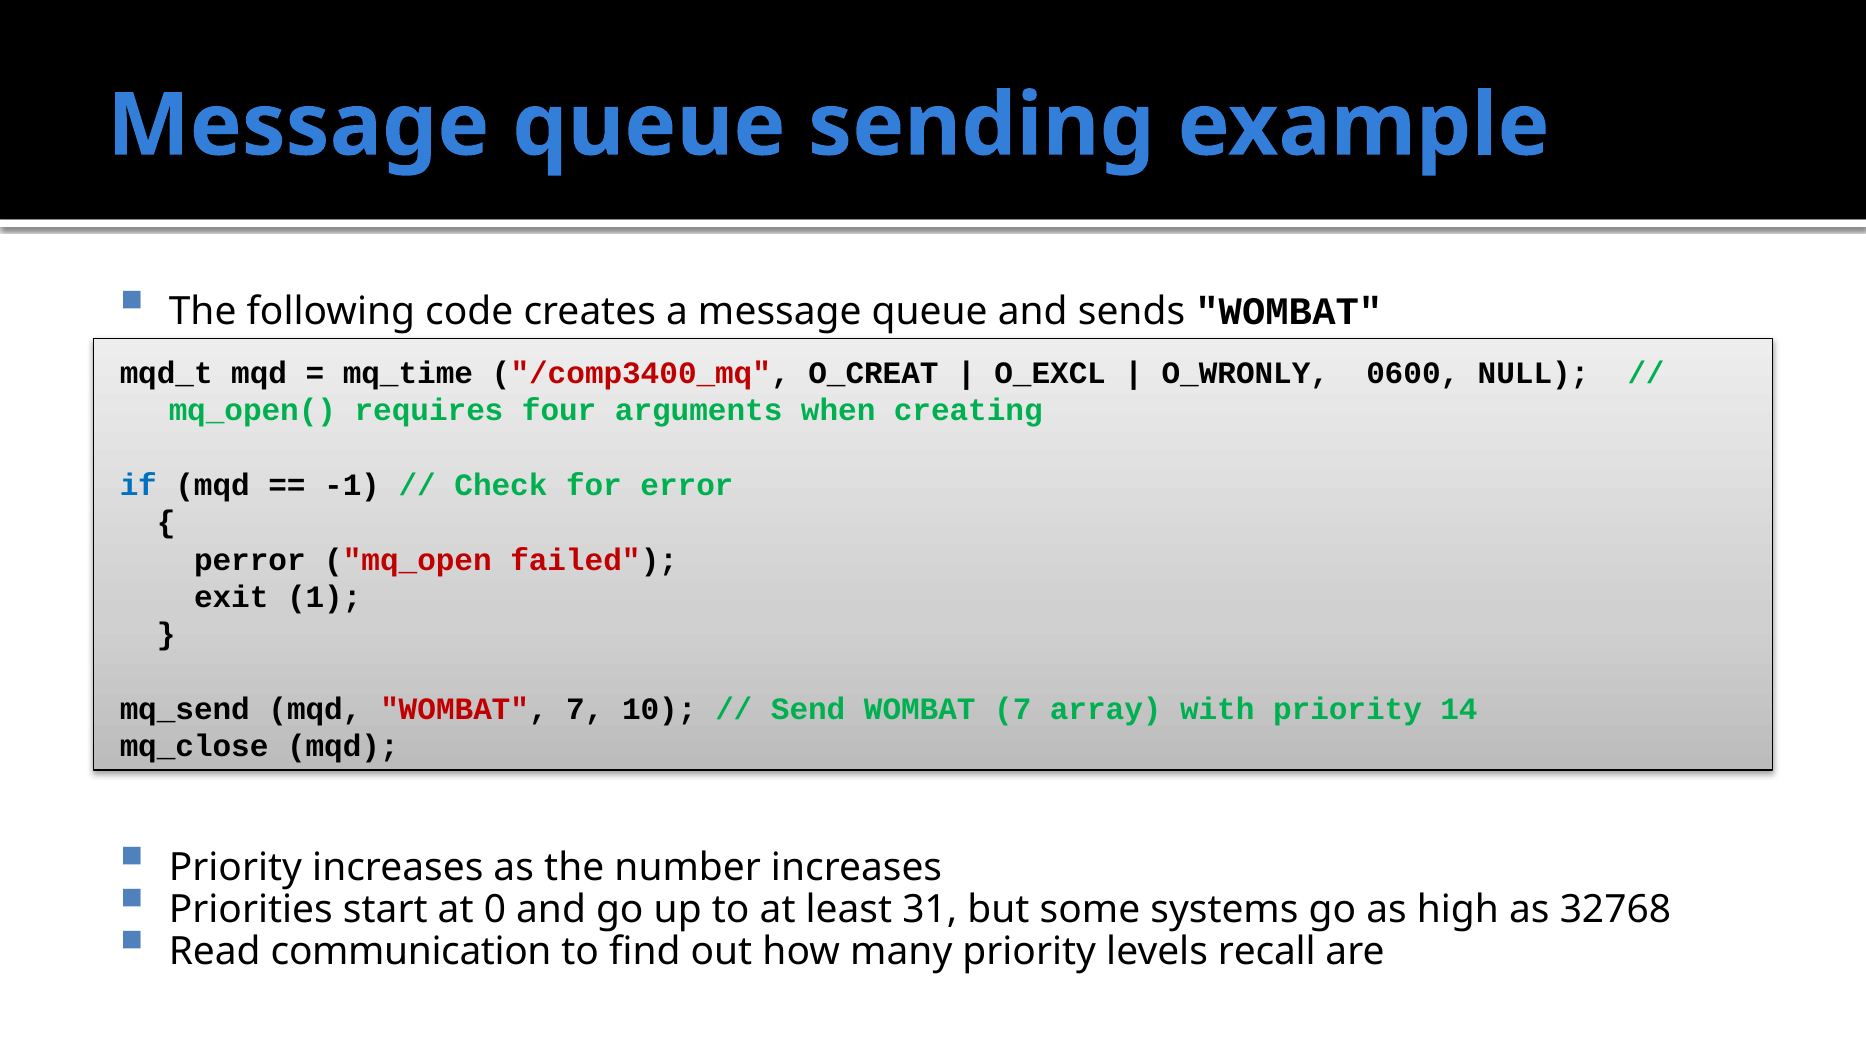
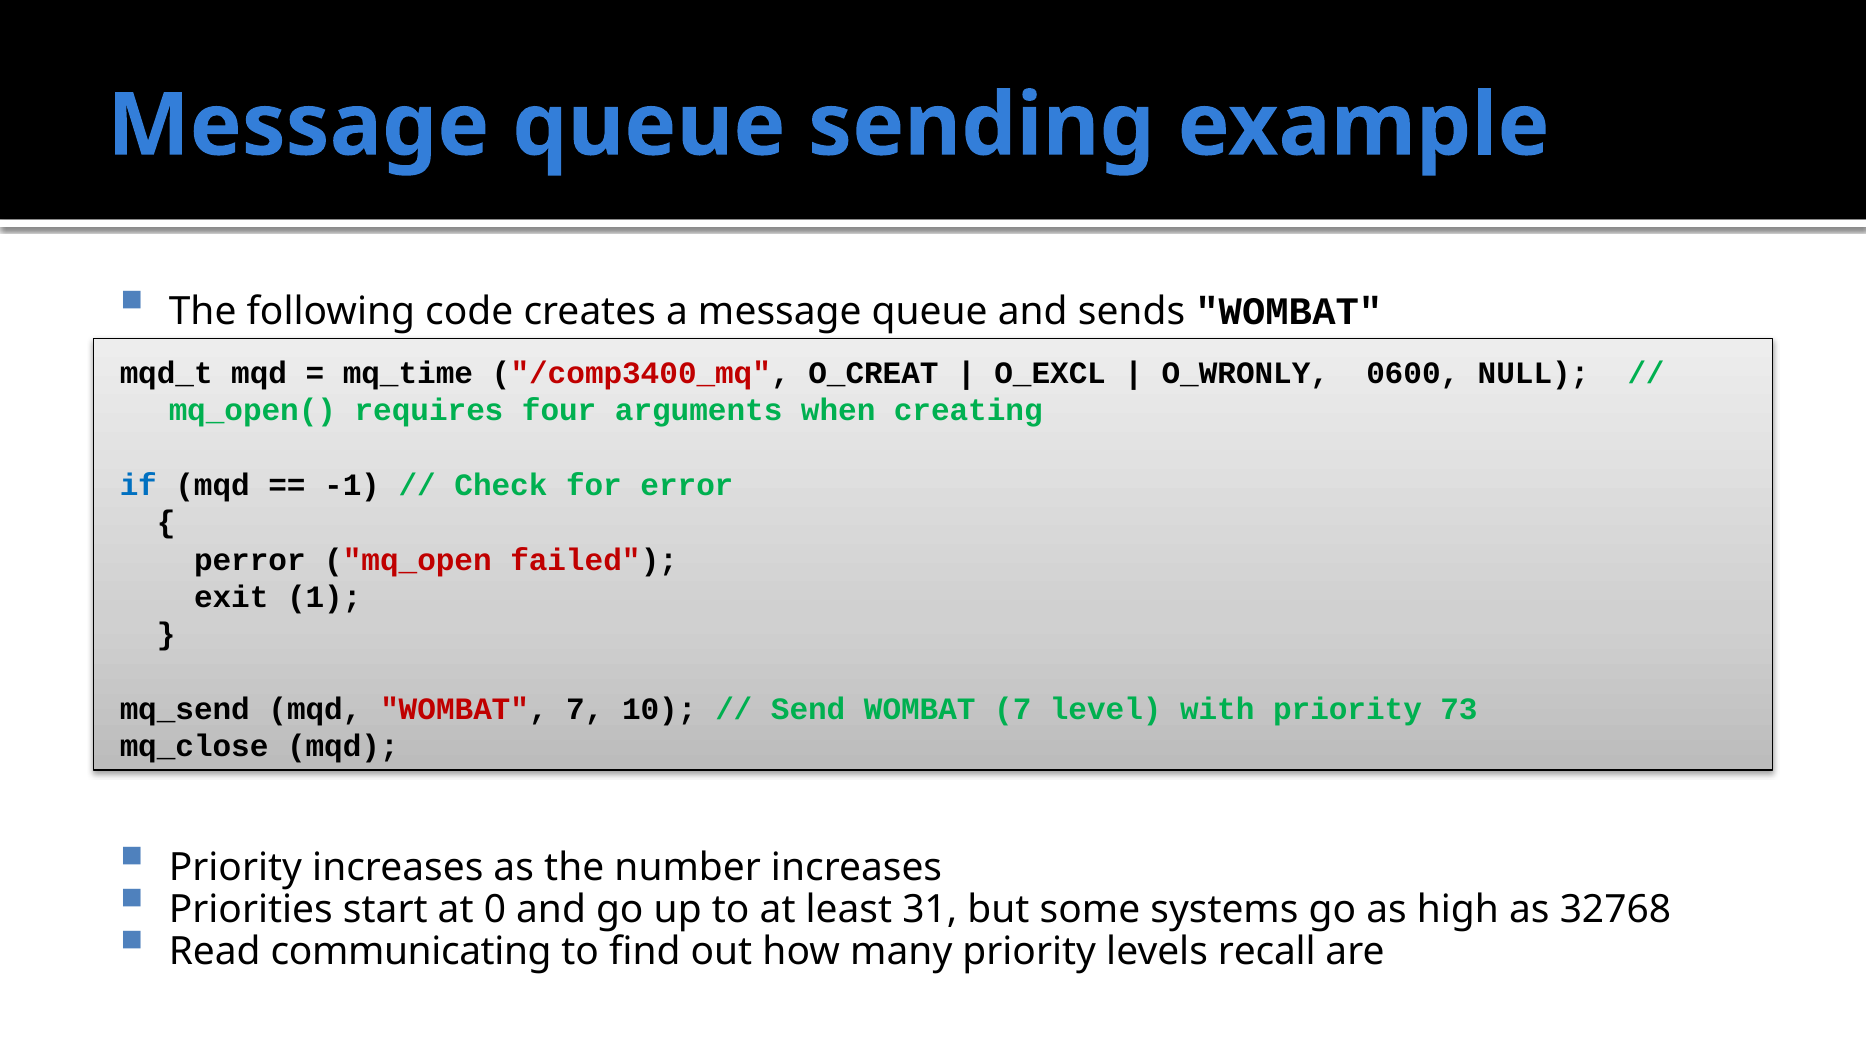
array: array -> level
14: 14 -> 73
communication: communication -> communicating
